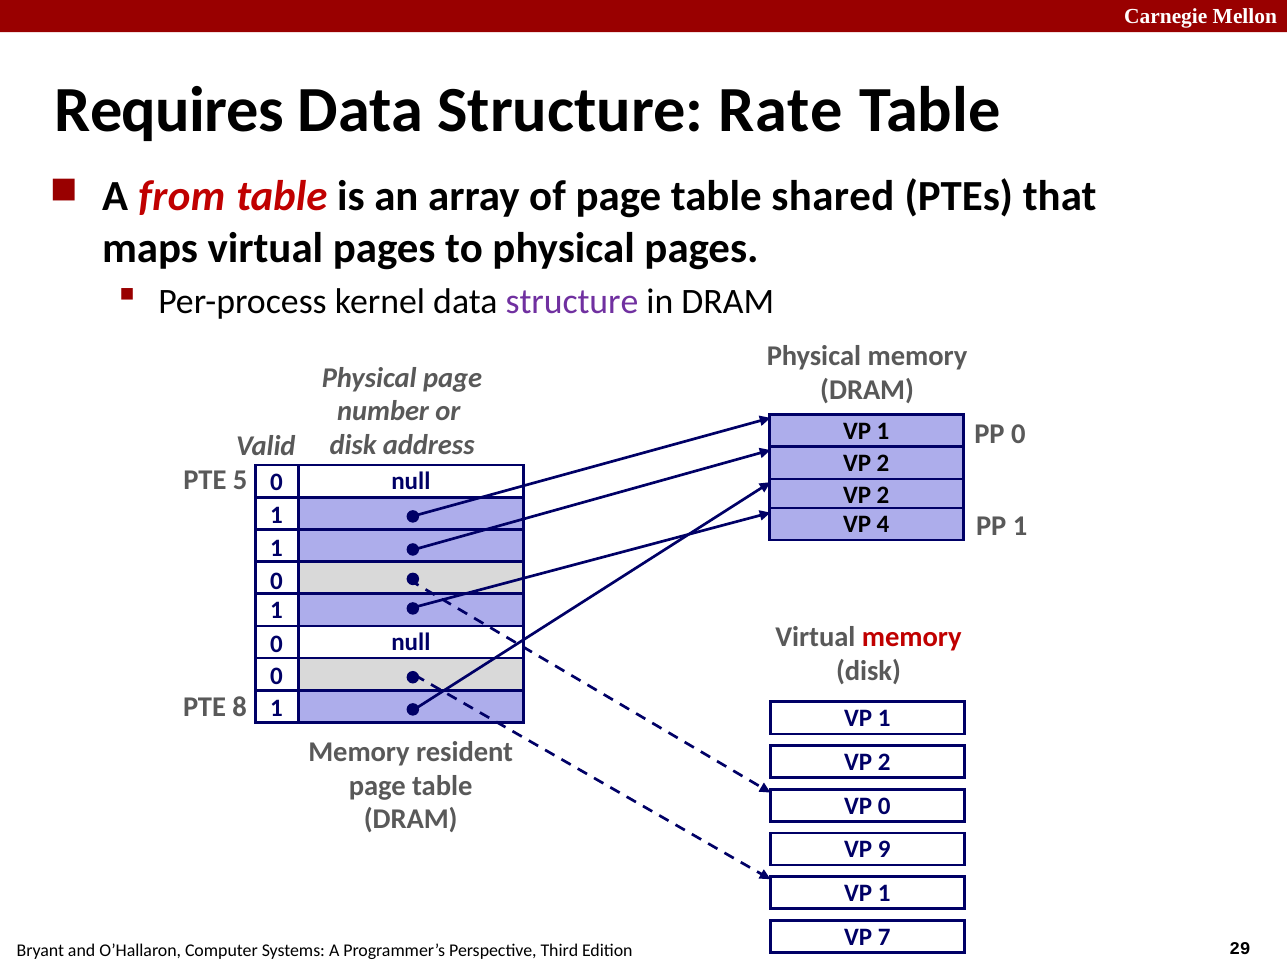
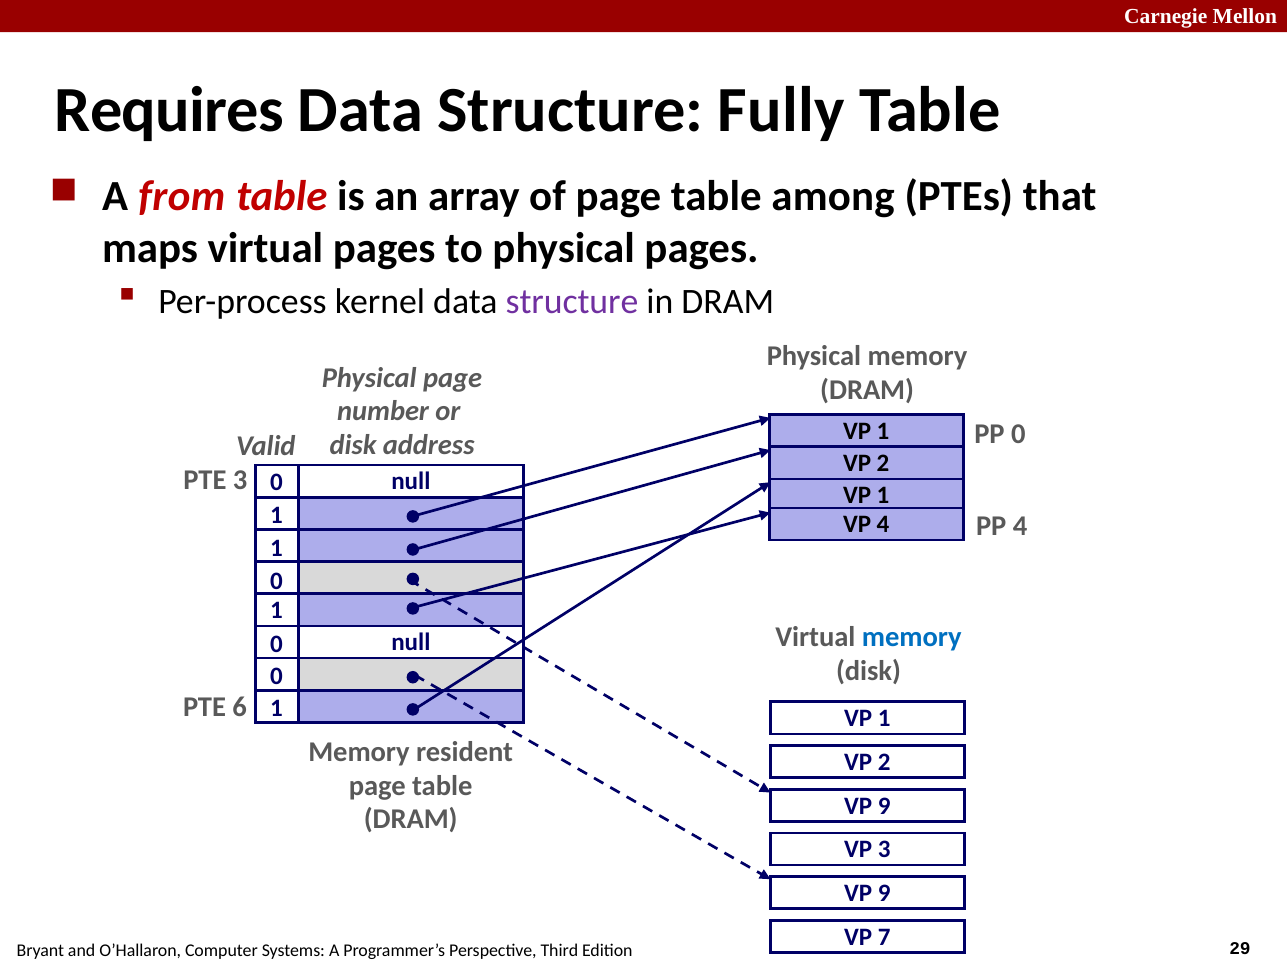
Rate: Rate -> Fully
shared: shared -> among
PTE 5: 5 -> 3
2 at (883, 495): 2 -> 1
PP 1: 1 -> 4
memory at (912, 638) colour: red -> blue
8: 8 -> 6
0 at (884, 806): 0 -> 9
VP 9: 9 -> 3
1 at (884, 894): 1 -> 9
